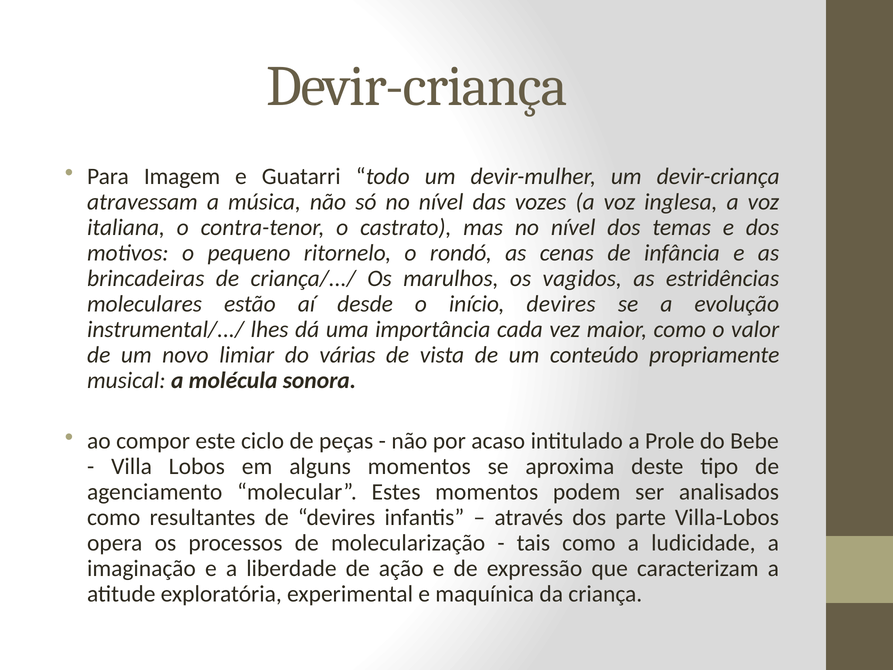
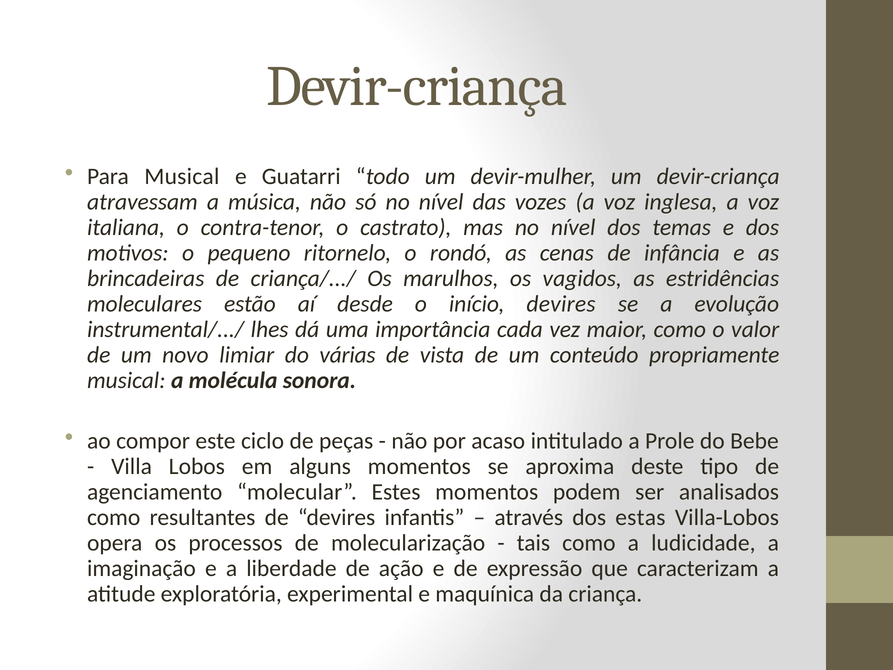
Para Imagem: Imagem -> Musical
parte: parte -> estas
